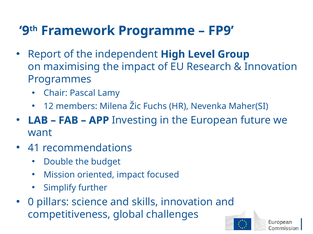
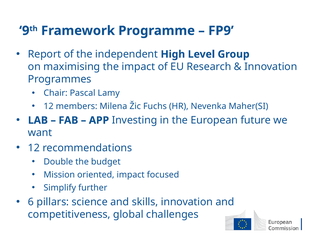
41 at (34, 148): 41 -> 12
0: 0 -> 6
